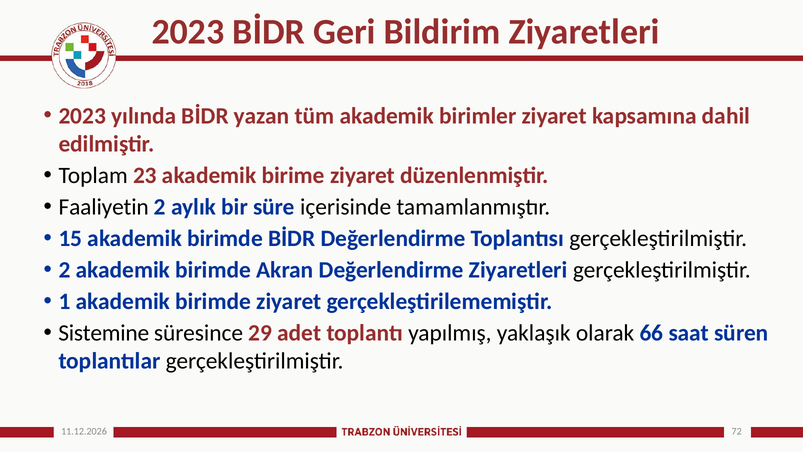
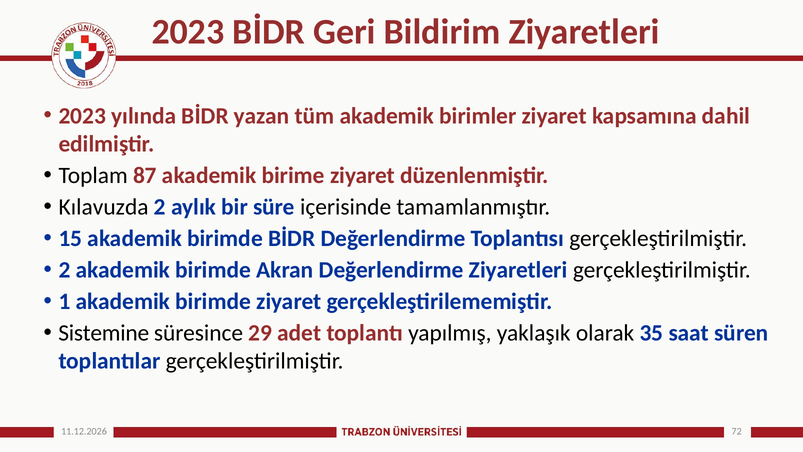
23: 23 -> 87
Faaliyetin: Faaliyetin -> Kılavuzda
66: 66 -> 35
